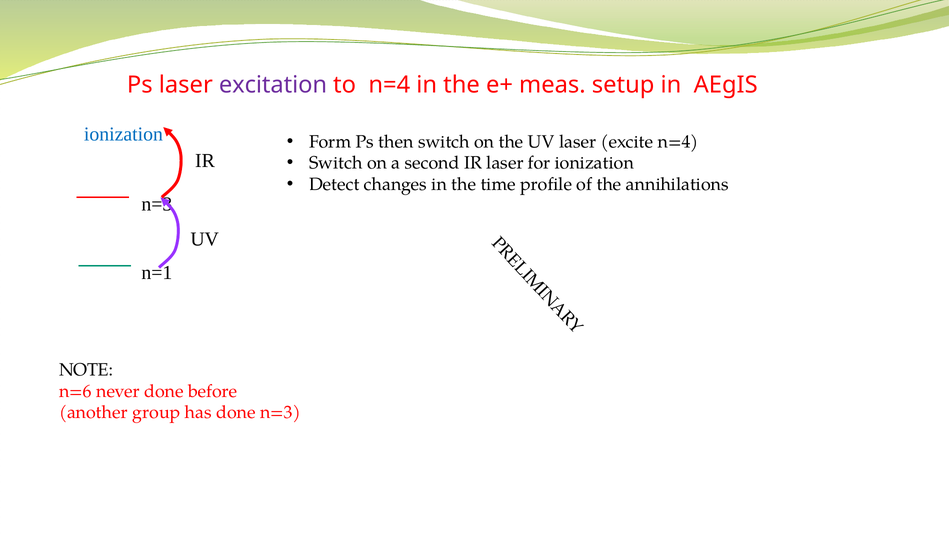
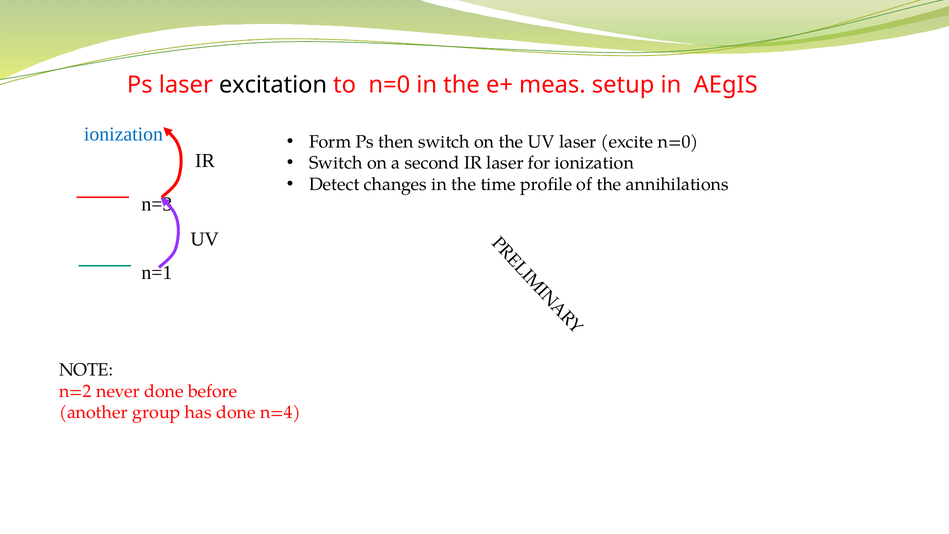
excitation colour: purple -> black
to n=4: n=4 -> n=0
excite n=4: n=4 -> n=0
n=6: n=6 -> n=2
done n=3: n=3 -> n=4
